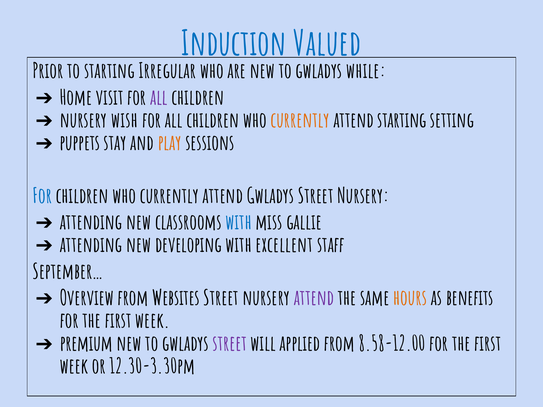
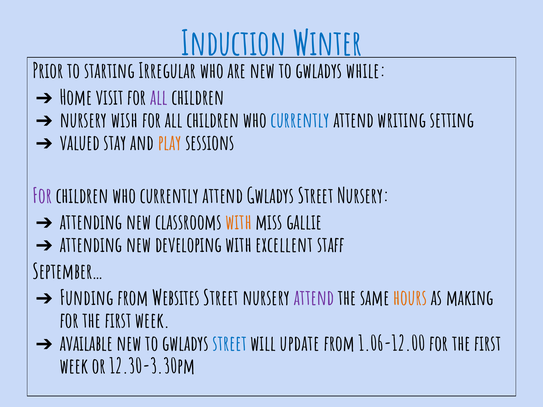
Valued: Valued -> Winter
currently at (300, 121) colour: orange -> blue
attend starting: starting -> writing
puppets: puppets -> valued
For at (42, 196) colour: blue -> purple
with at (239, 223) colour: blue -> orange
Overview: Overview -> Funding
benefits: benefits -> making
premium: premium -> available
street at (230, 344) colour: purple -> blue
applied: applied -> update
8.58-12.00: 8.58-12.00 -> 1.06-12.00
